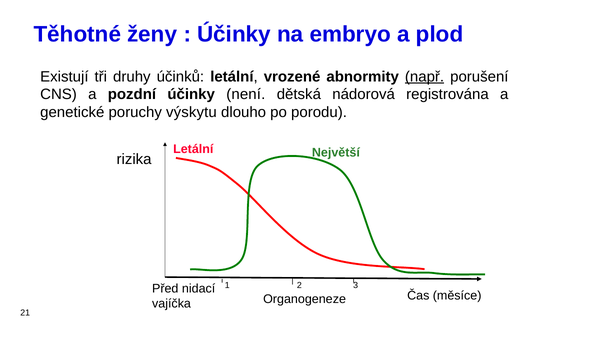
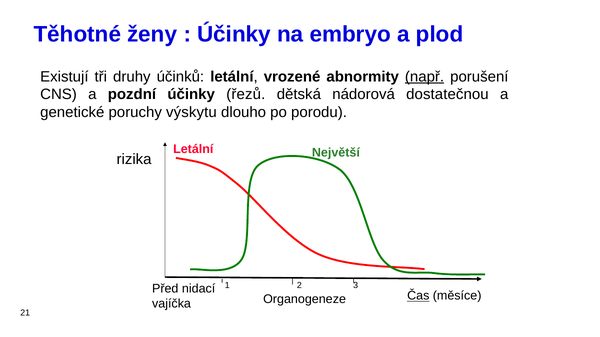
není: není -> řezů
registrována: registrována -> dostatečnou
Čas underline: none -> present
